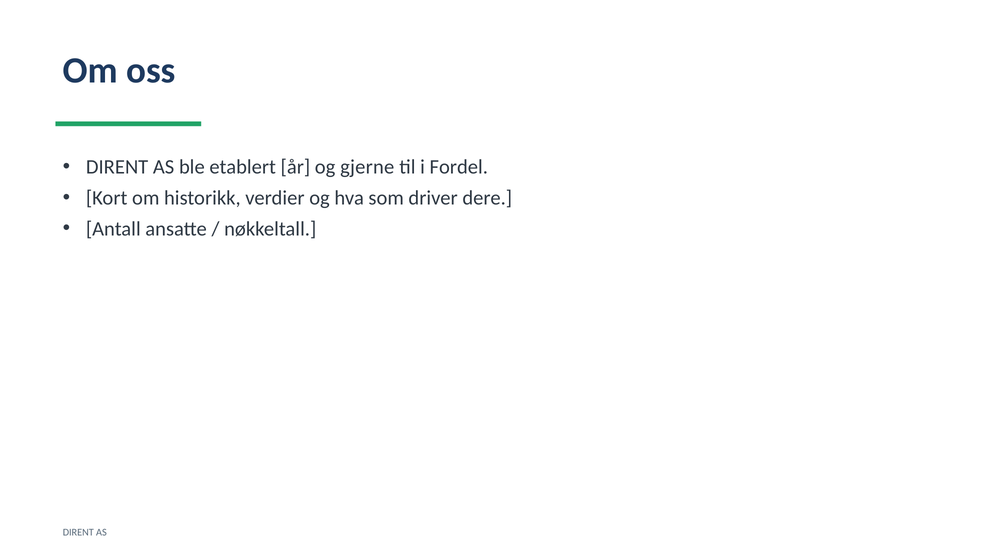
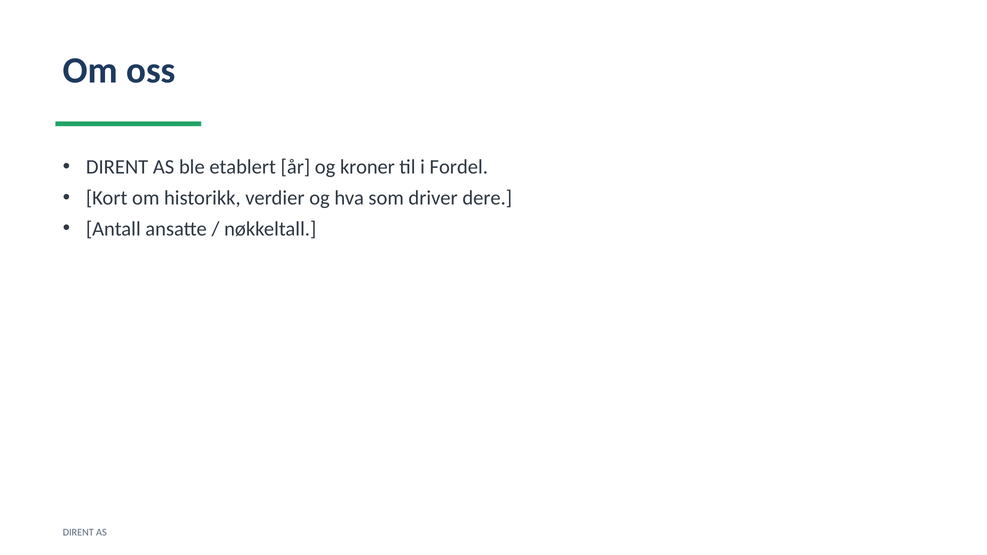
gjerne: gjerne -> kroner
